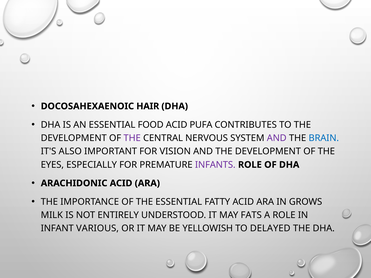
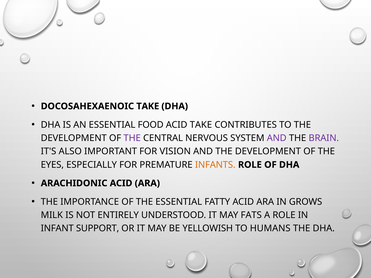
DOCOSAHEXAENOIC HAIR: HAIR -> TAKE
ACID PUFA: PUFA -> TAKE
BRAIN colour: blue -> purple
INFANTS colour: purple -> orange
VARIOUS: VARIOUS -> SUPPORT
DELAYED: DELAYED -> HUMANS
